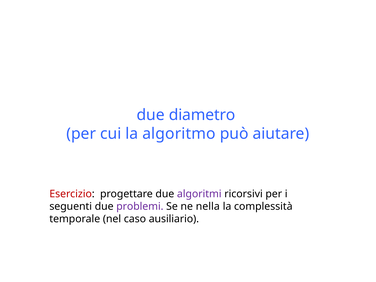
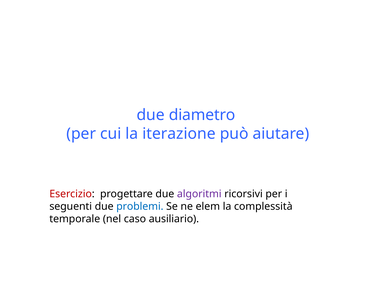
algoritmo: algoritmo -> iterazione
problemi colour: purple -> blue
nella: nella -> elem
